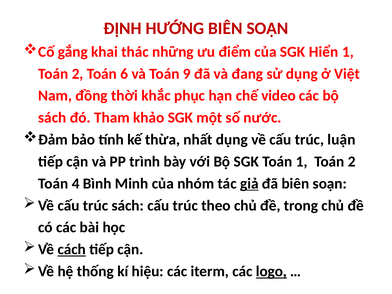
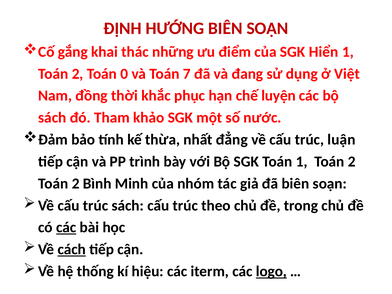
6: 6 -> 0
9: 9 -> 7
video: video -> luyện
nhất dụng: dụng -> đẳng
4 at (76, 184): 4 -> 2
giả underline: present -> none
các at (66, 227) underline: none -> present
